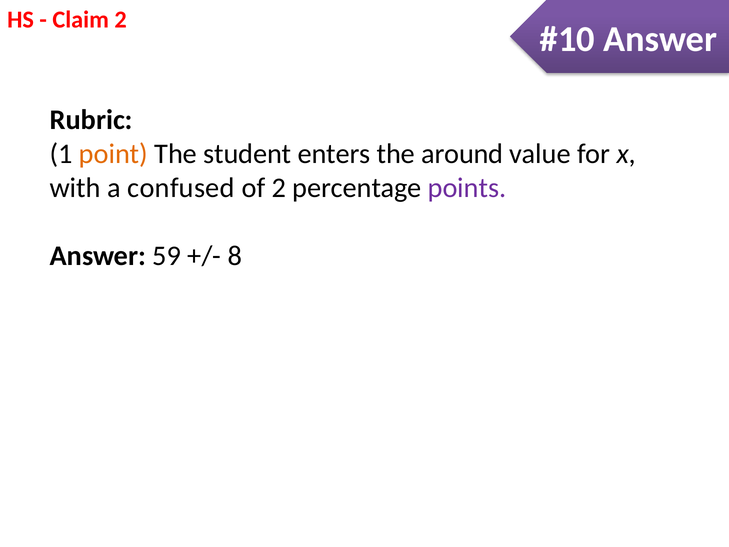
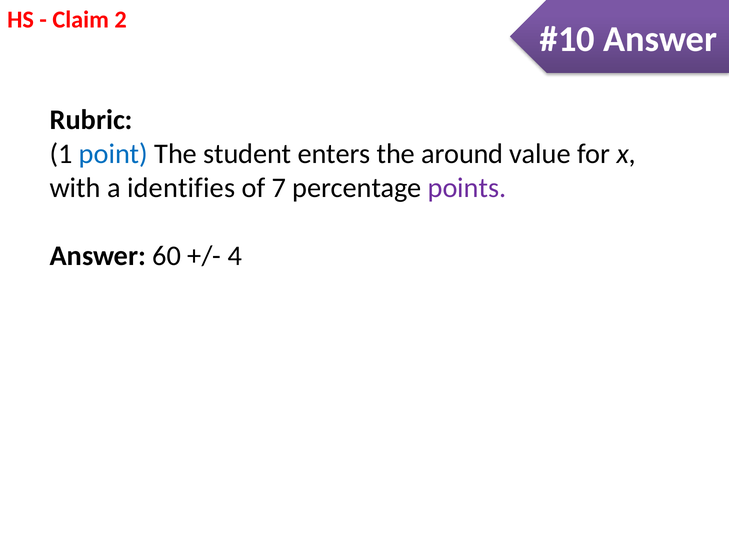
point colour: orange -> blue
confused: confused -> identifies
of 2: 2 -> 7
59: 59 -> 60
8: 8 -> 4
